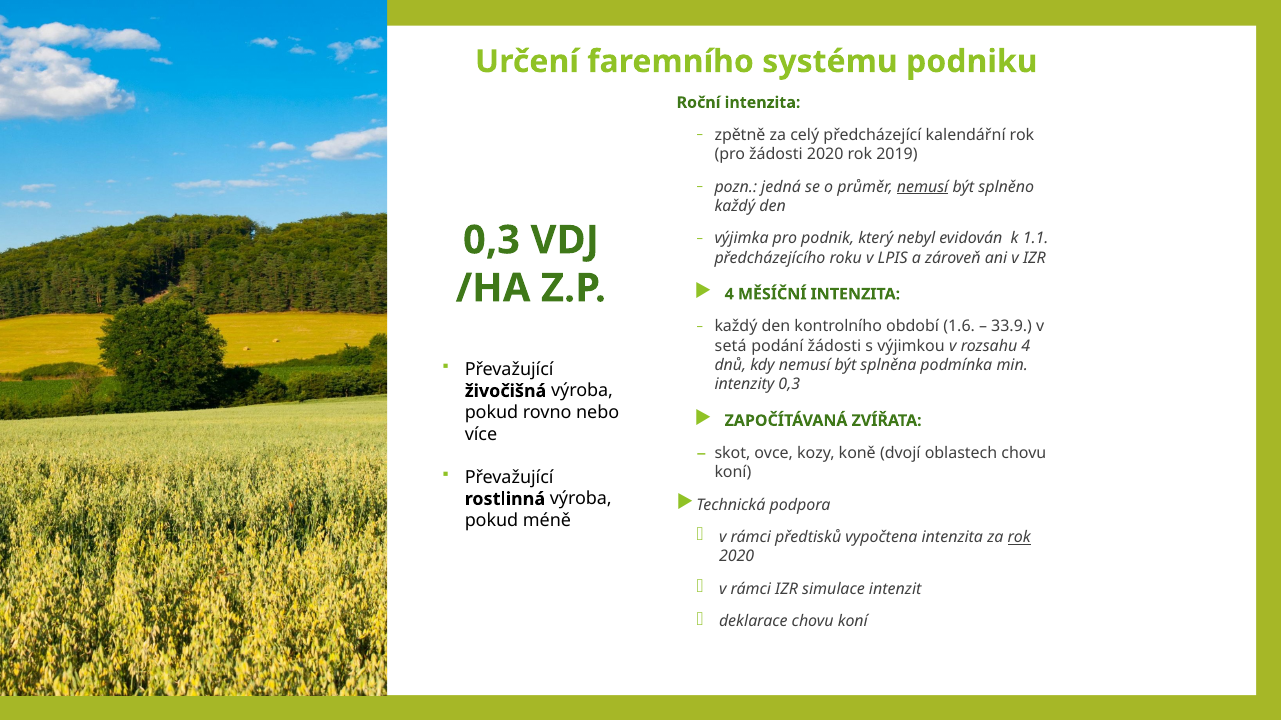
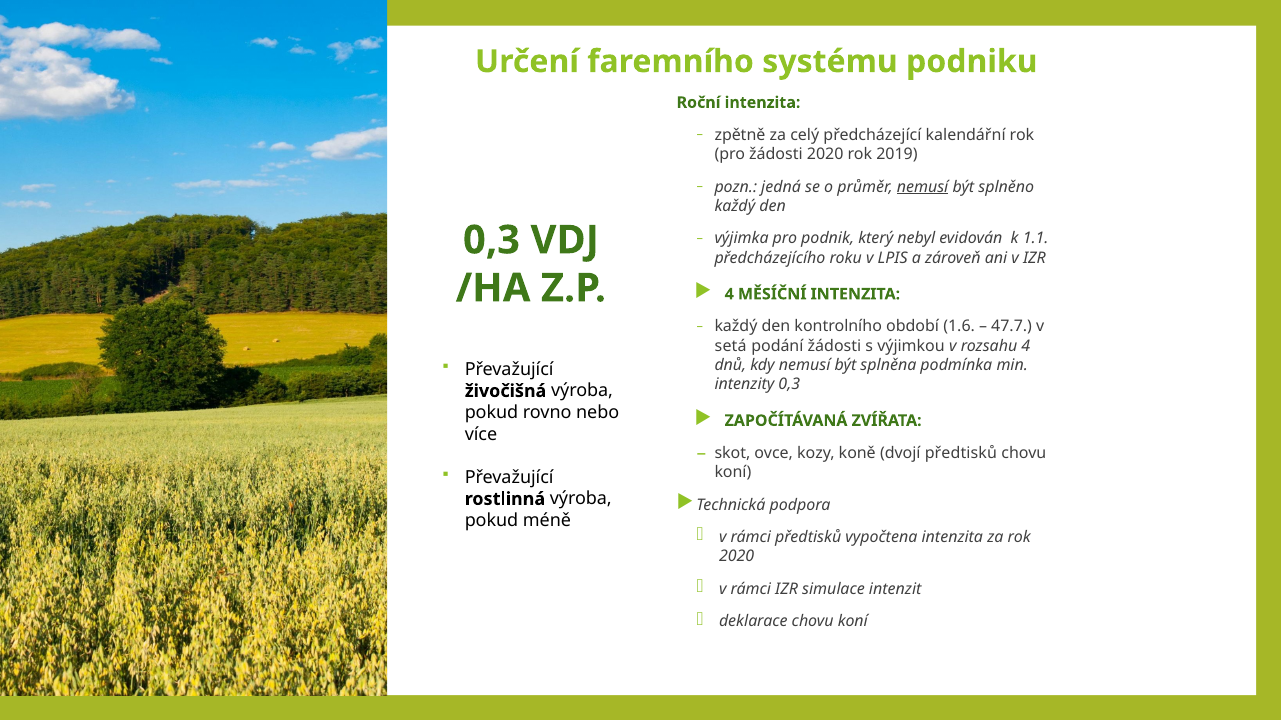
33.9: 33.9 -> 47.7
dvojí oblastech: oblastech -> předtisků
rok at (1019, 538) underline: present -> none
